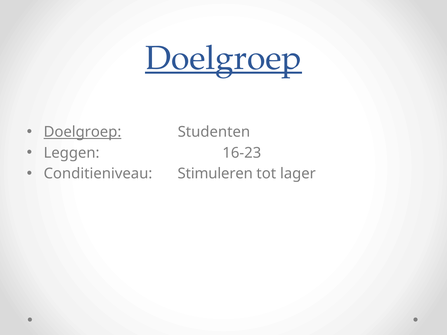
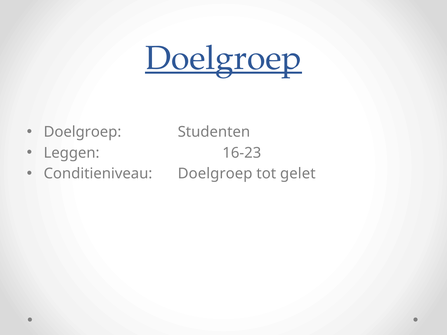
Doelgroep at (82, 132) underline: present -> none
Conditieniveau Stimuleren: Stimuleren -> Doelgroep
lager: lager -> gelet
